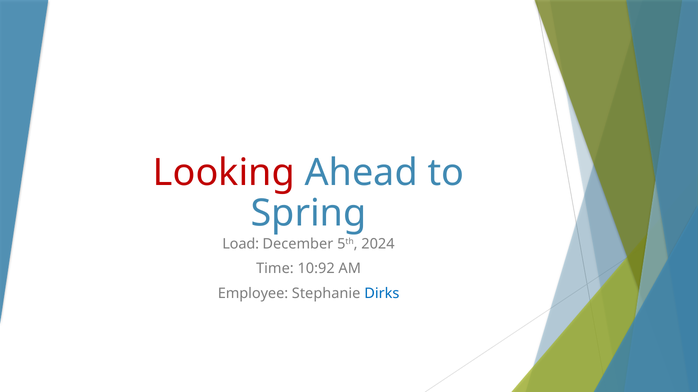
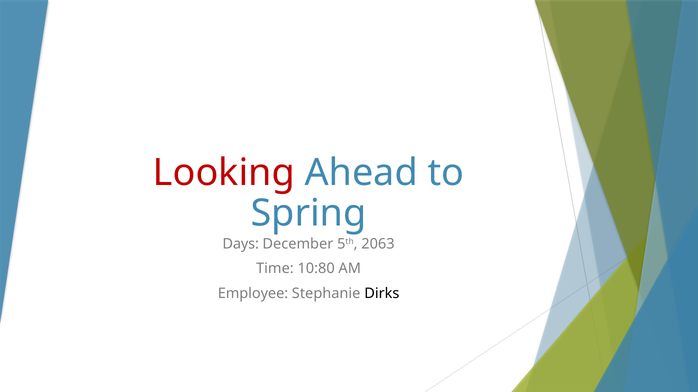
Load: Load -> Days
2024: 2024 -> 2063
10:92: 10:92 -> 10:80
Dirks colour: blue -> black
